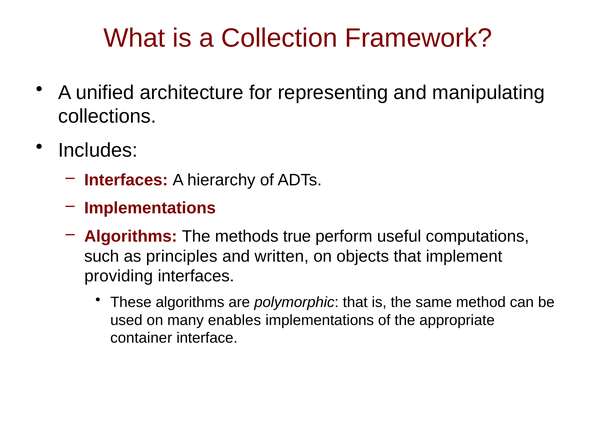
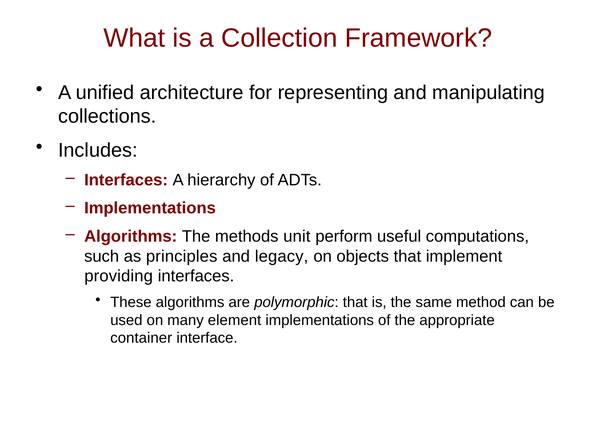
true: true -> unit
written: written -> legacy
enables: enables -> element
